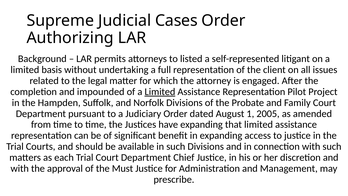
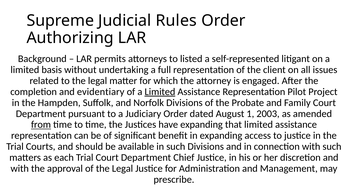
Cases: Cases -> Rules
impounded: impounded -> evidentiary
2005: 2005 -> 2003
from underline: none -> present
of the Must: Must -> Legal
